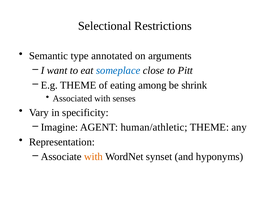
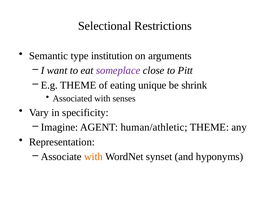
annotated: annotated -> institution
someplace colour: blue -> purple
among: among -> unique
